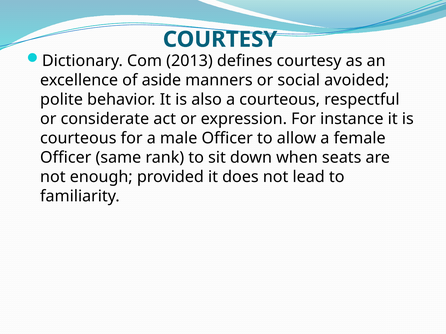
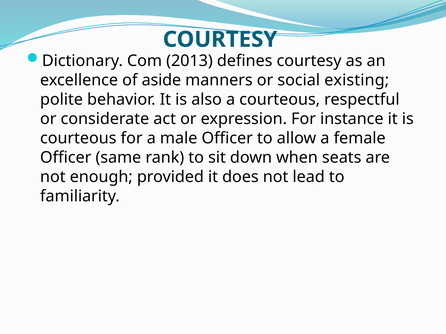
avoided: avoided -> existing
